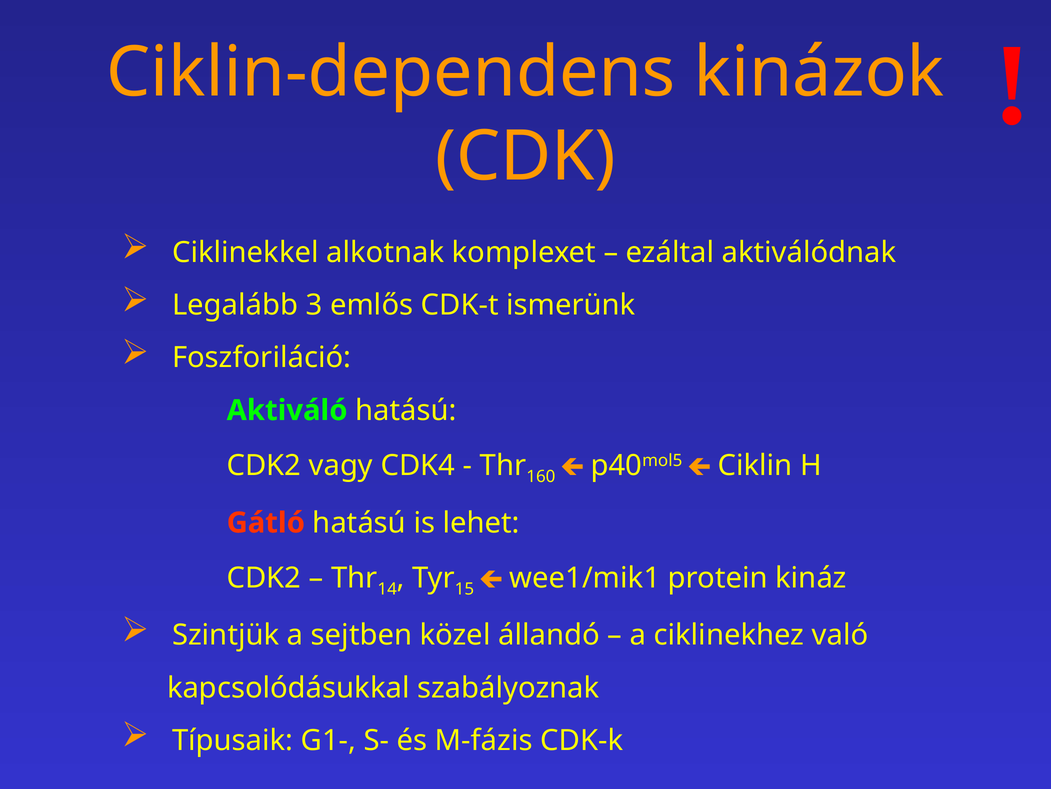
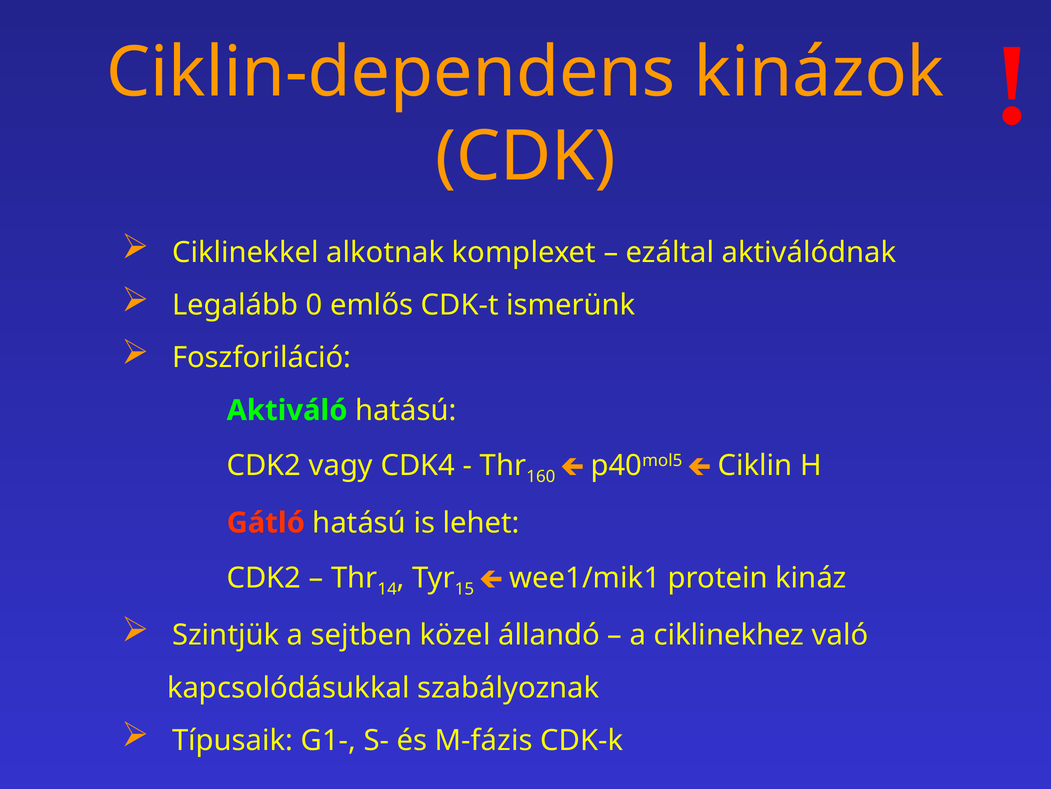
3: 3 -> 0
